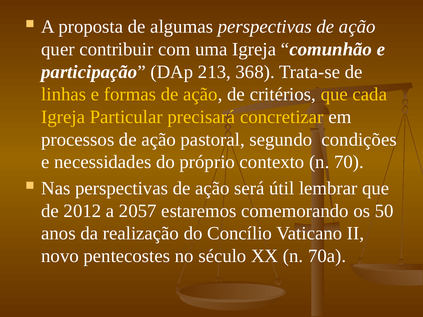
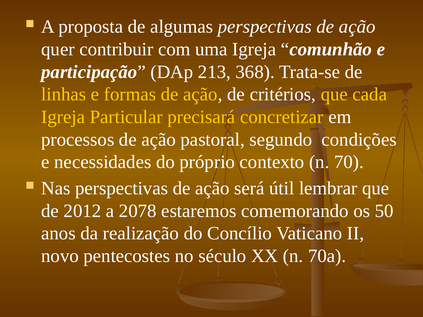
2057: 2057 -> 2078
